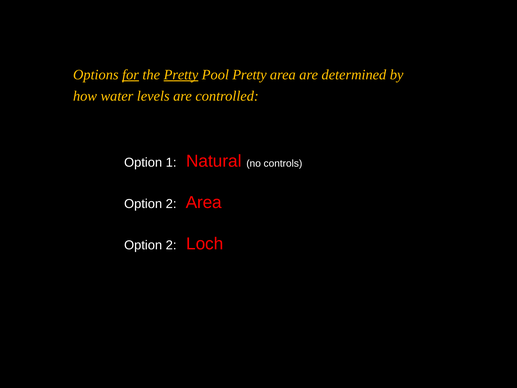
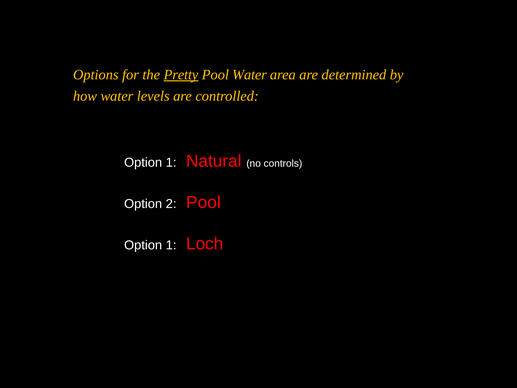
for underline: present -> none
Pool Pretty: Pretty -> Water
2 Area: Area -> Pool
2 at (171, 245): 2 -> 1
